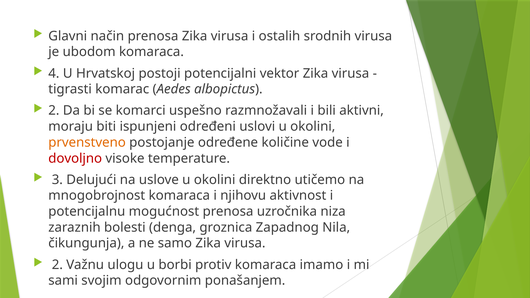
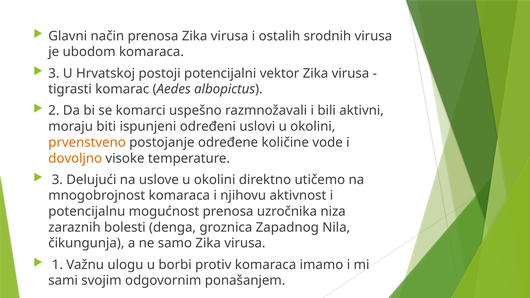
4 at (54, 73): 4 -> 3
dovoljno colour: red -> orange
2 at (57, 265): 2 -> 1
